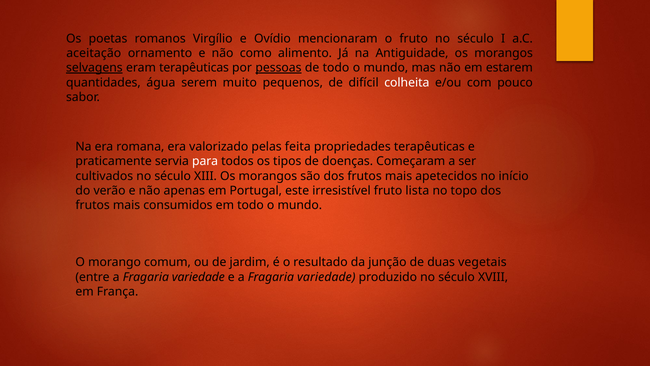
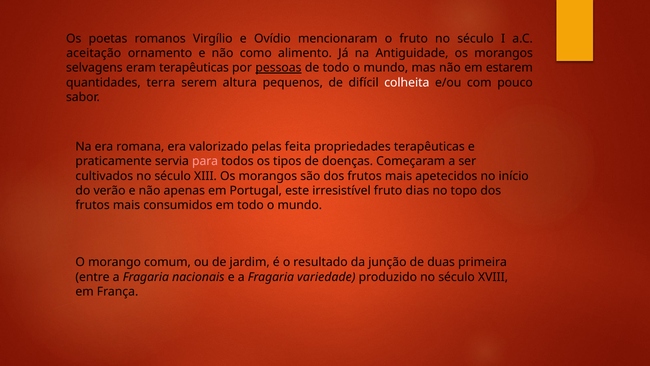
selvagens underline: present -> none
água: água -> terra
muito: muito -> altura
para colour: white -> pink
lista: lista -> dias
vegetais: vegetais -> primeira
entre a Fragaria variedade: variedade -> nacionais
